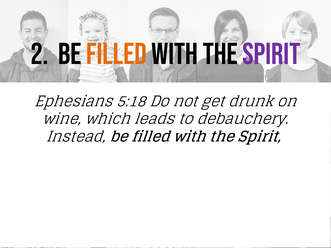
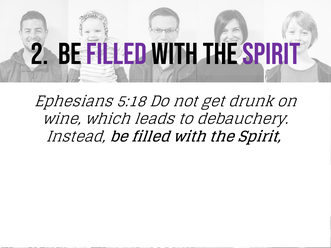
FILLED at (116, 54) colour: orange -> purple
